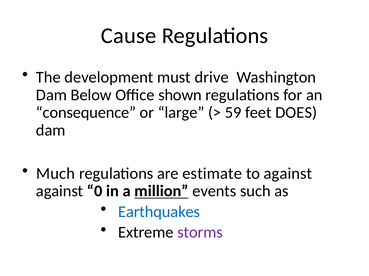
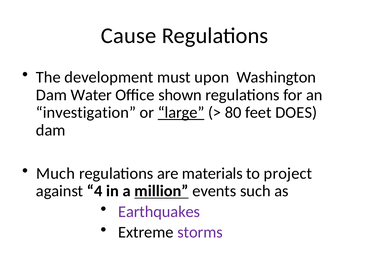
drive: drive -> upon
Below: Below -> Water
consequence: consequence -> investigation
large underline: none -> present
59: 59 -> 80
estimate: estimate -> materials
to against: against -> project
0: 0 -> 4
Earthquakes colour: blue -> purple
